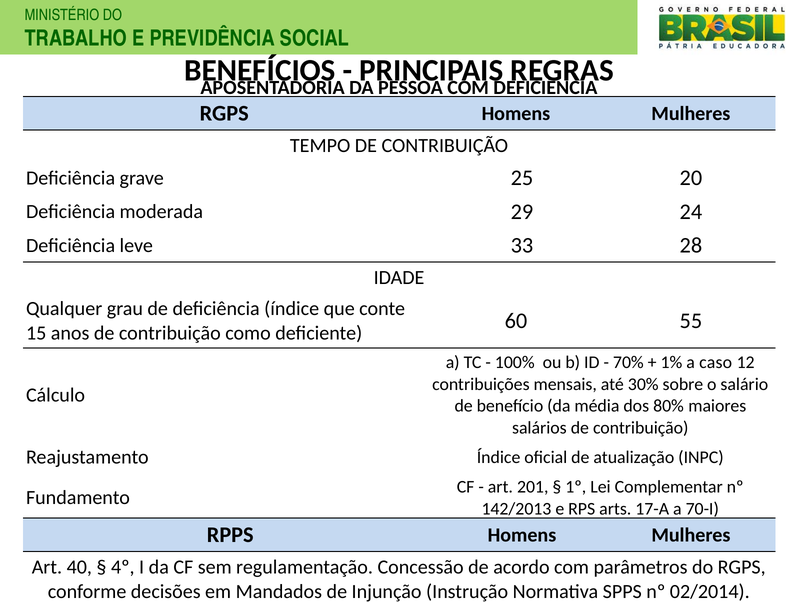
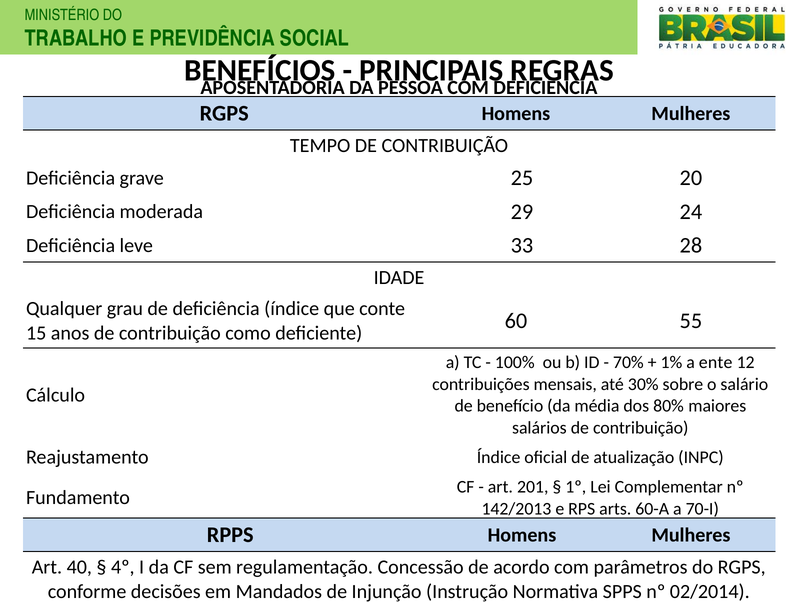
caso: caso -> ente
17-A: 17-A -> 60-A
